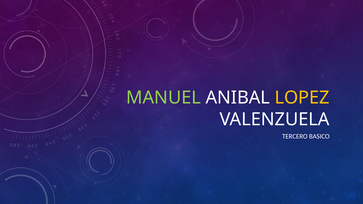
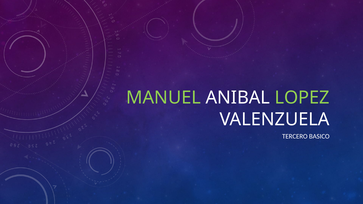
LOPEZ colour: yellow -> light green
